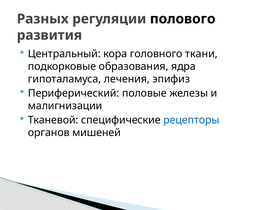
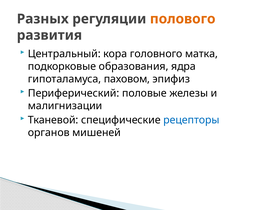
полового colour: black -> orange
ткани: ткани -> матка
лечения: лечения -> паховом
